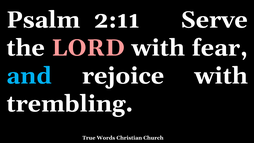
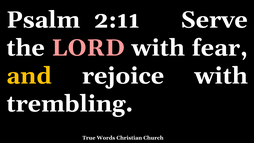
and colour: light blue -> yellow
